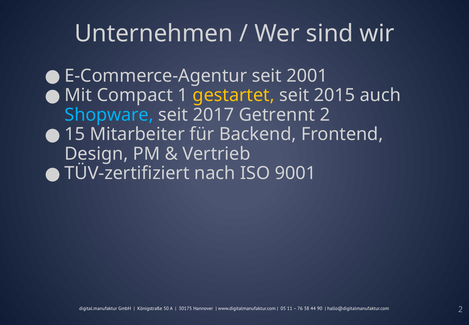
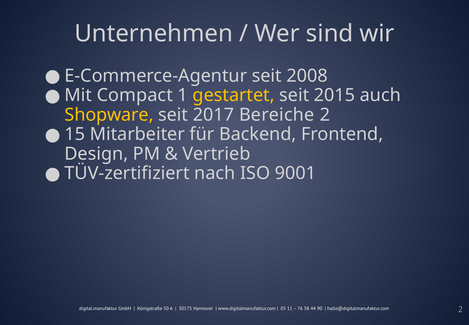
2001: 2001 -> 2008
Shopware colour: light blue -> yellow
Getrennt: Getrennt -> Bereiche
